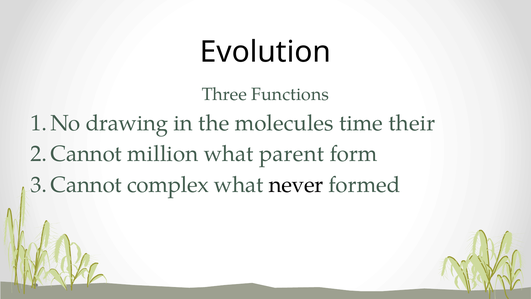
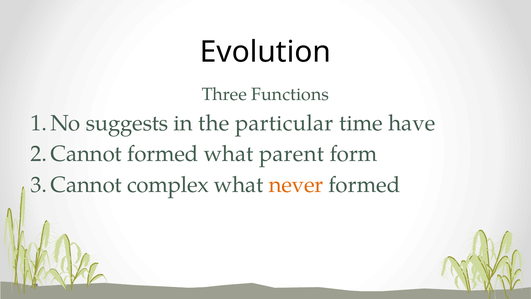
drawing: drawing -> suggests
molecules: molecules -> particular
their: their -> have
million at (163, 154): million -> formed
never colour: black -> orange
